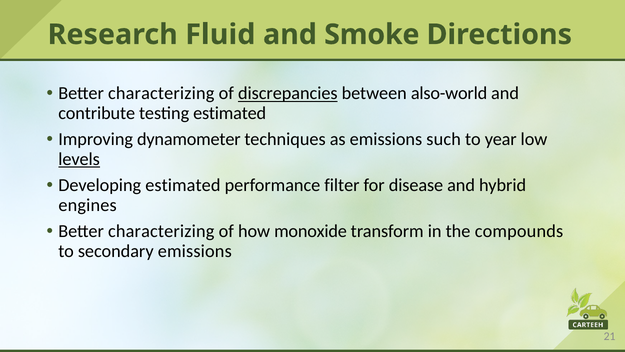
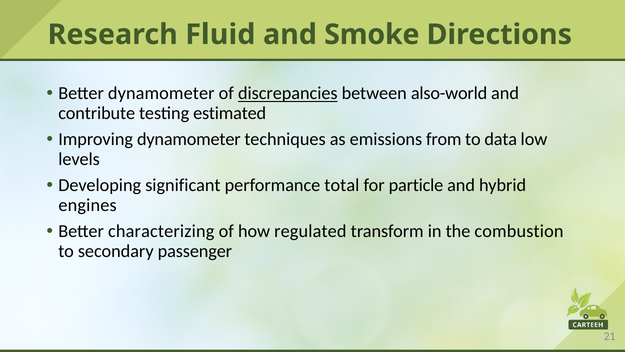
characterizing at (161, 93): characterizing -> dynamometer
such: such -> from
year: year -> data
levels underline: present -> none
Developing estimated: estimated -> significant
filter: filter -> total
disease: disease -> particle
monoxide: monoxide -> regulated
compounds: compounds -> combustion
secondary emissions: emissions -> passenger
